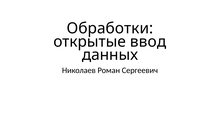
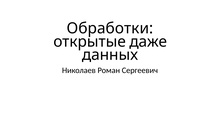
ввод: ввод -> даже
